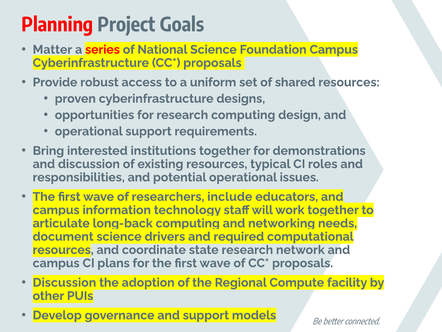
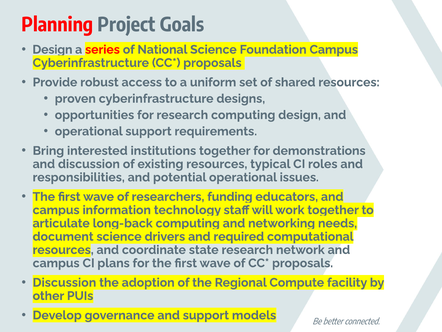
Matter at (52, 50): Matter -> Design
include: include -> funding
